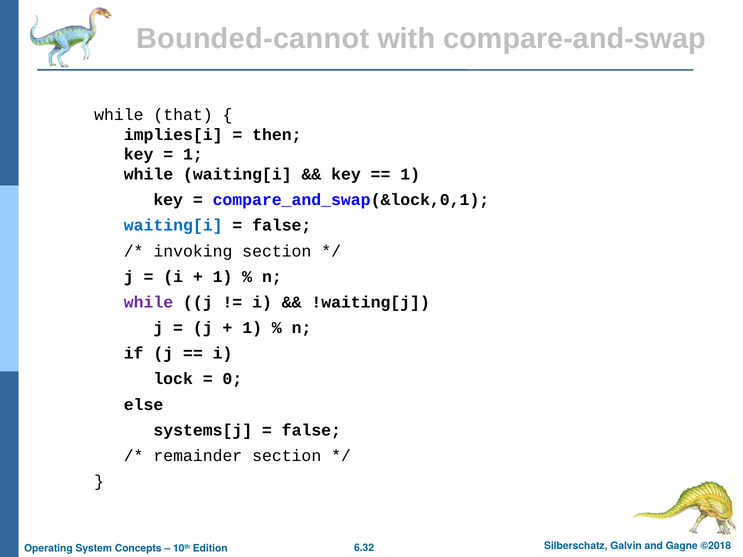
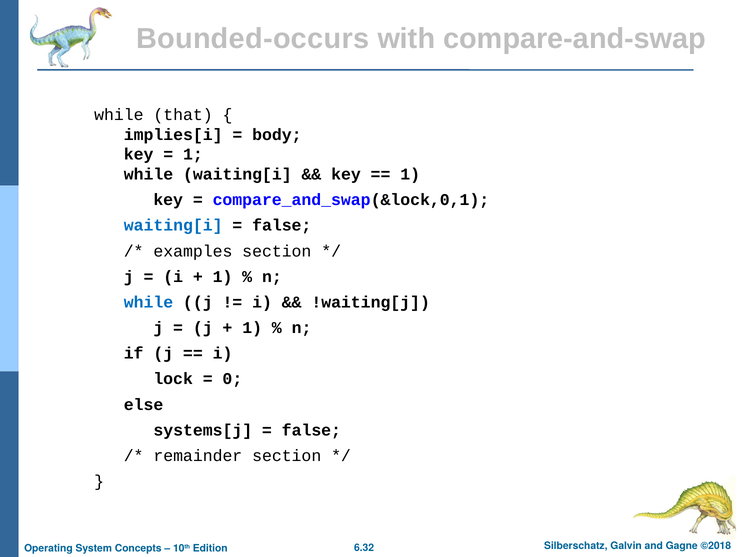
Bounded-cannot: Bounded-cannot -> Bounded-occurs
then: then -> body
invoking: invoking -> examples
while at (149, 302) colour: purple -> blue
